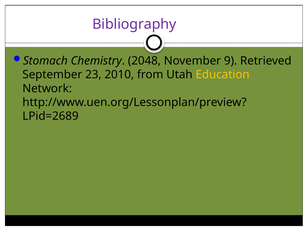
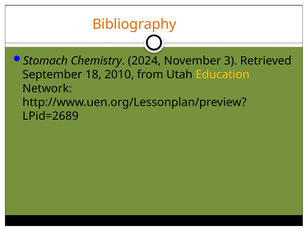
Bibliography colour: purple -> orange
2048: 2048 -> 2024
9: 9 -> 3
23: 23 -> 18
